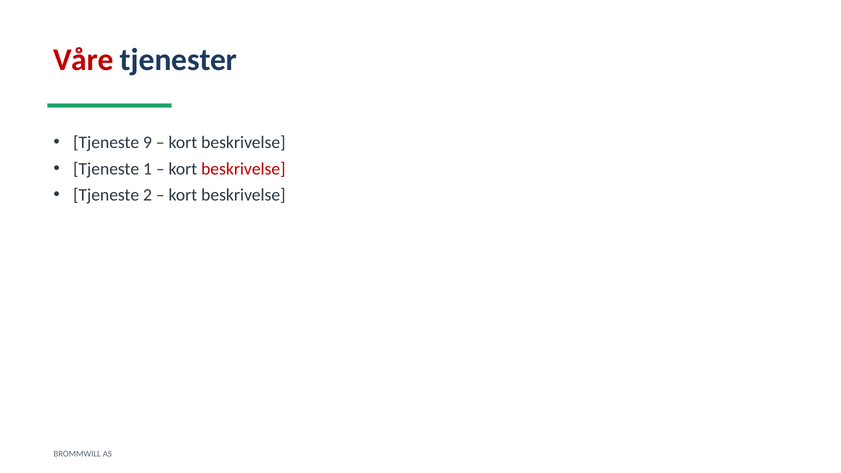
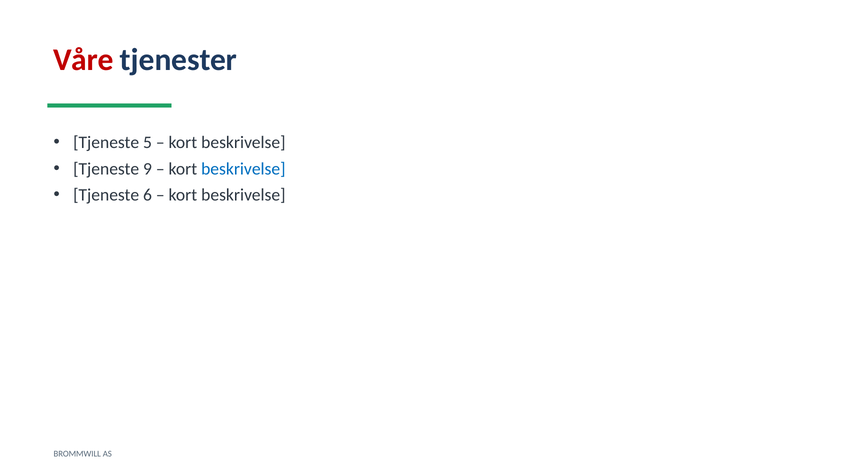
9: 9 -> 5
1: 1 -> 9
beskrivelse at (243, 169) colour: red -> blue
2: 2 -> 6
